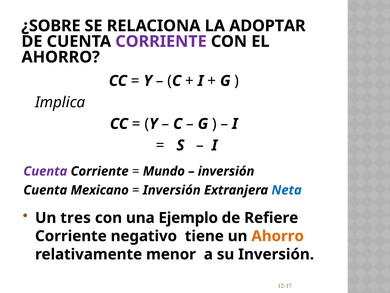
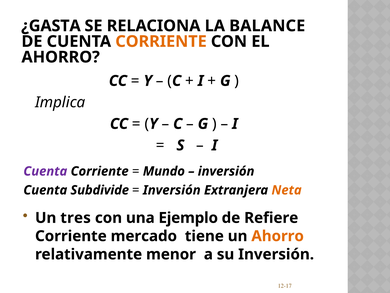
¿SOBRE: ¿SOBRE -> ¿GASTA
ADOPTAR: ADOPTAR -> BALANCE
CORRIENTE at (161, 41) colour: purple -> orange
Mexicano: Mexicano -> Subdivide
Neta colour: blue -> orange
negativo: negativo -> mercado
